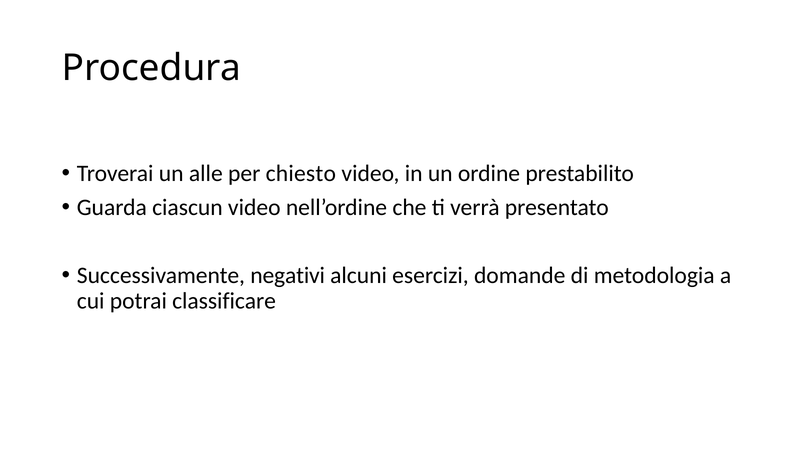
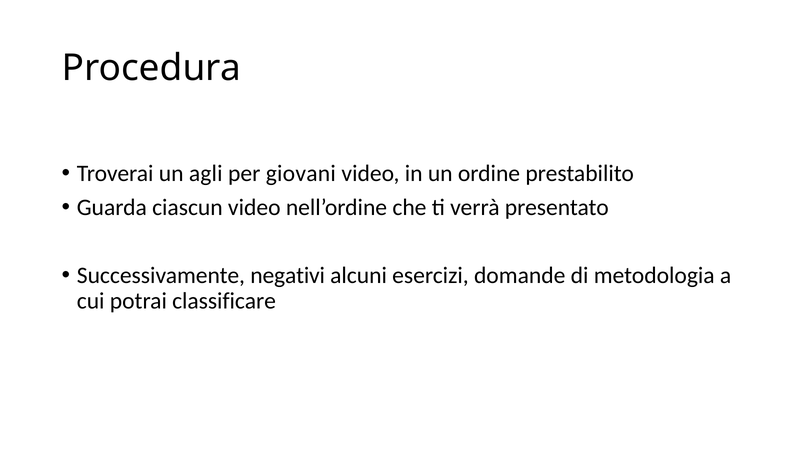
alle: alle -> agli
chiesto: chiesto -> giovani
